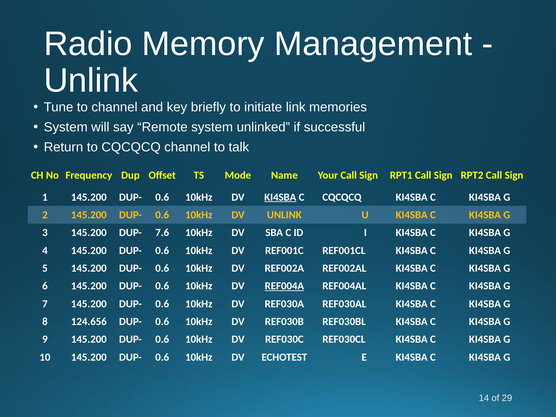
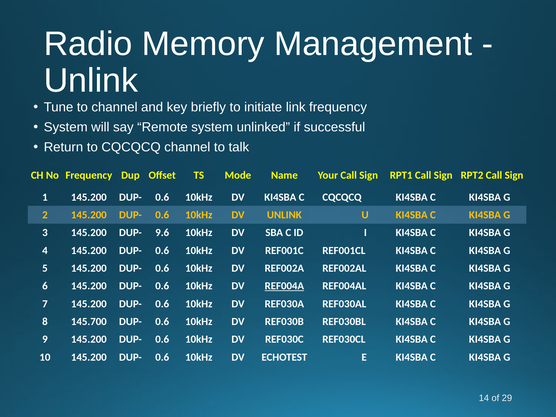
link memories: memories -> frequency
KI4SBA at (280, 197) underline: present -> none
7.6: 7.6 -> 9.6
124.656: 124.656 -> 145.700
